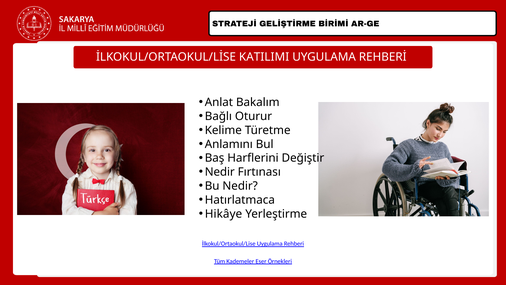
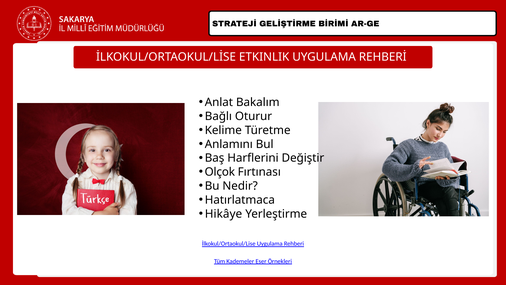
KATILIMI: KATILIMI -> ETKINLIK
Nedir at (220, 172): Nedir -> Olçok
